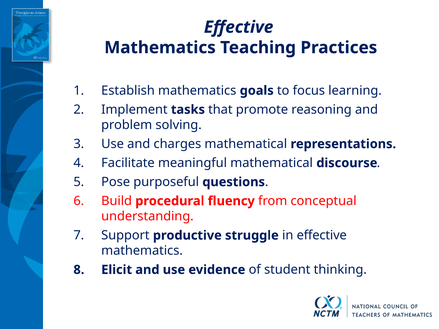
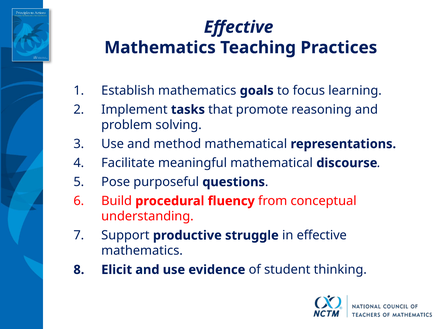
charges: charges -> method
